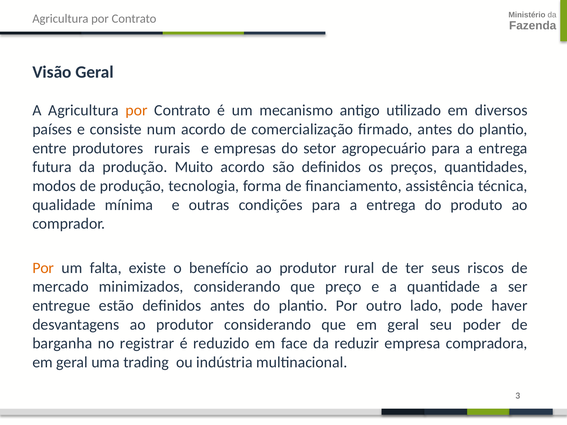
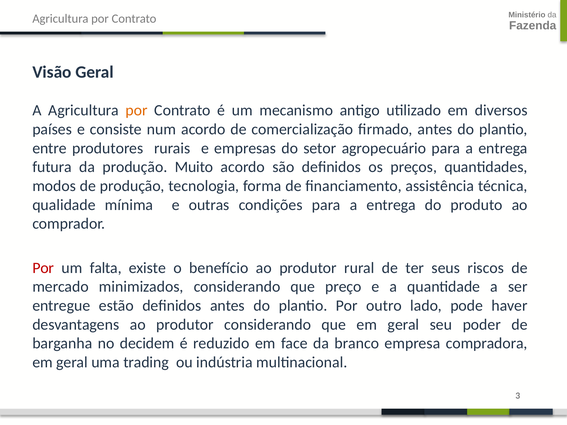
Por at (43, 268) colour: orange -> red
registrar: registrar -> decidem
reduzir: reduzir -> branco
